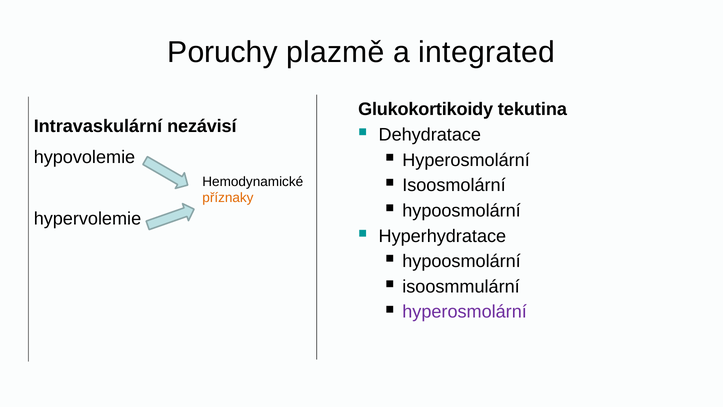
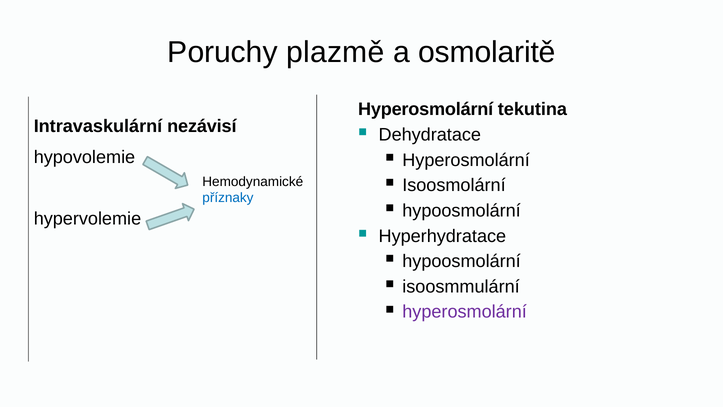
integrated: integrated -> osmolaritě
Glukokortikoidy at (426, 109): Glukokortikoidy -> Hyperosmolární
příznaky colour: orange -> blue
